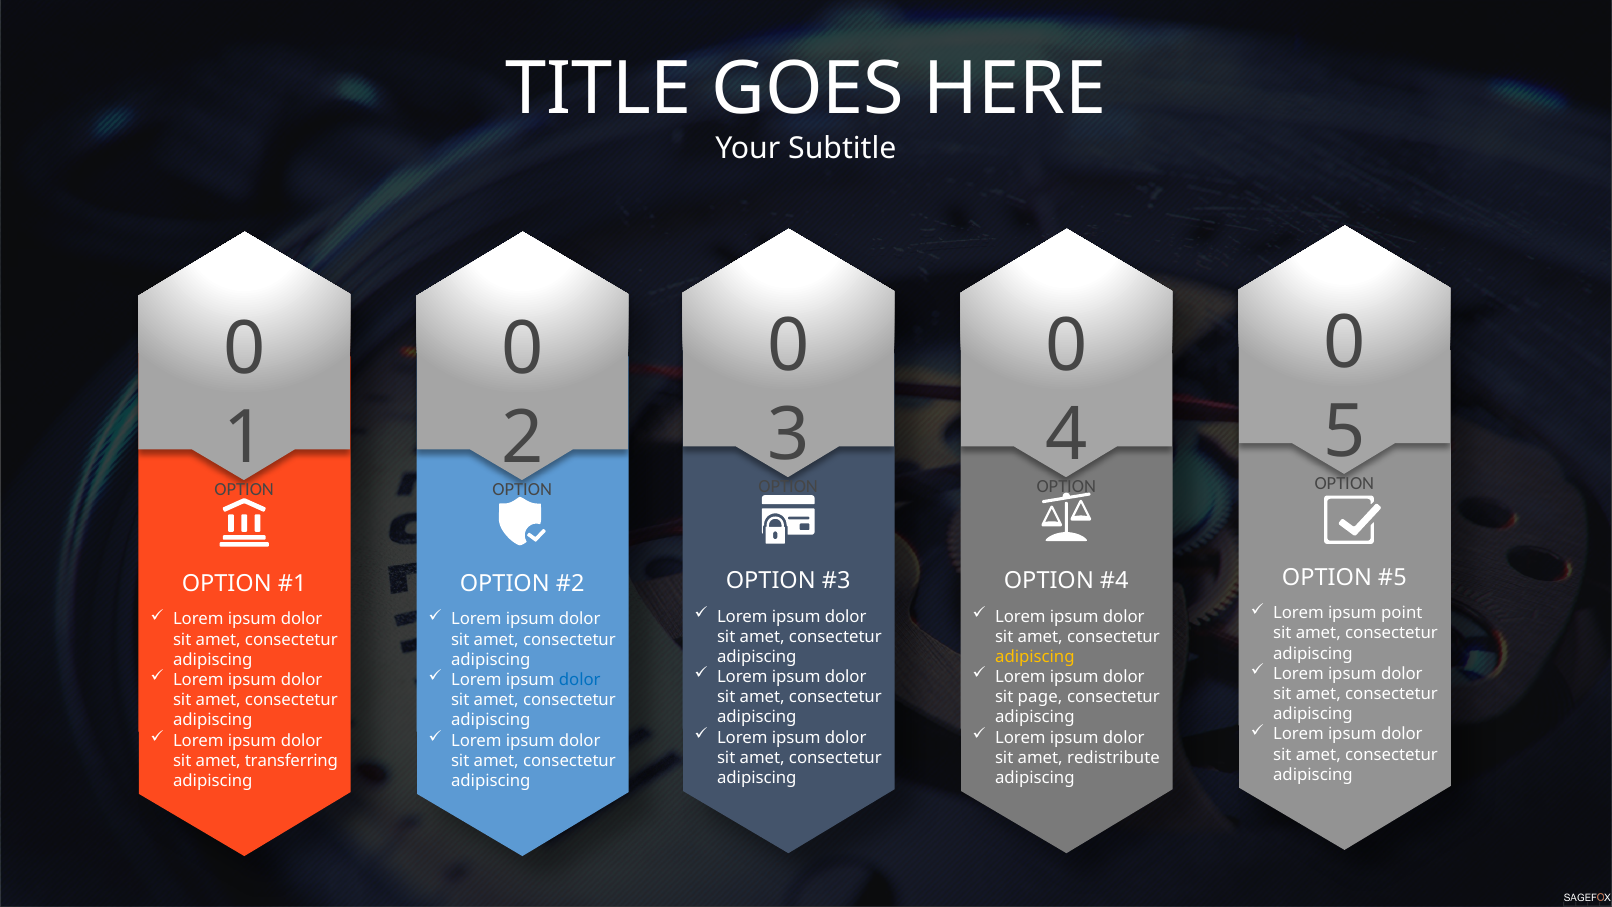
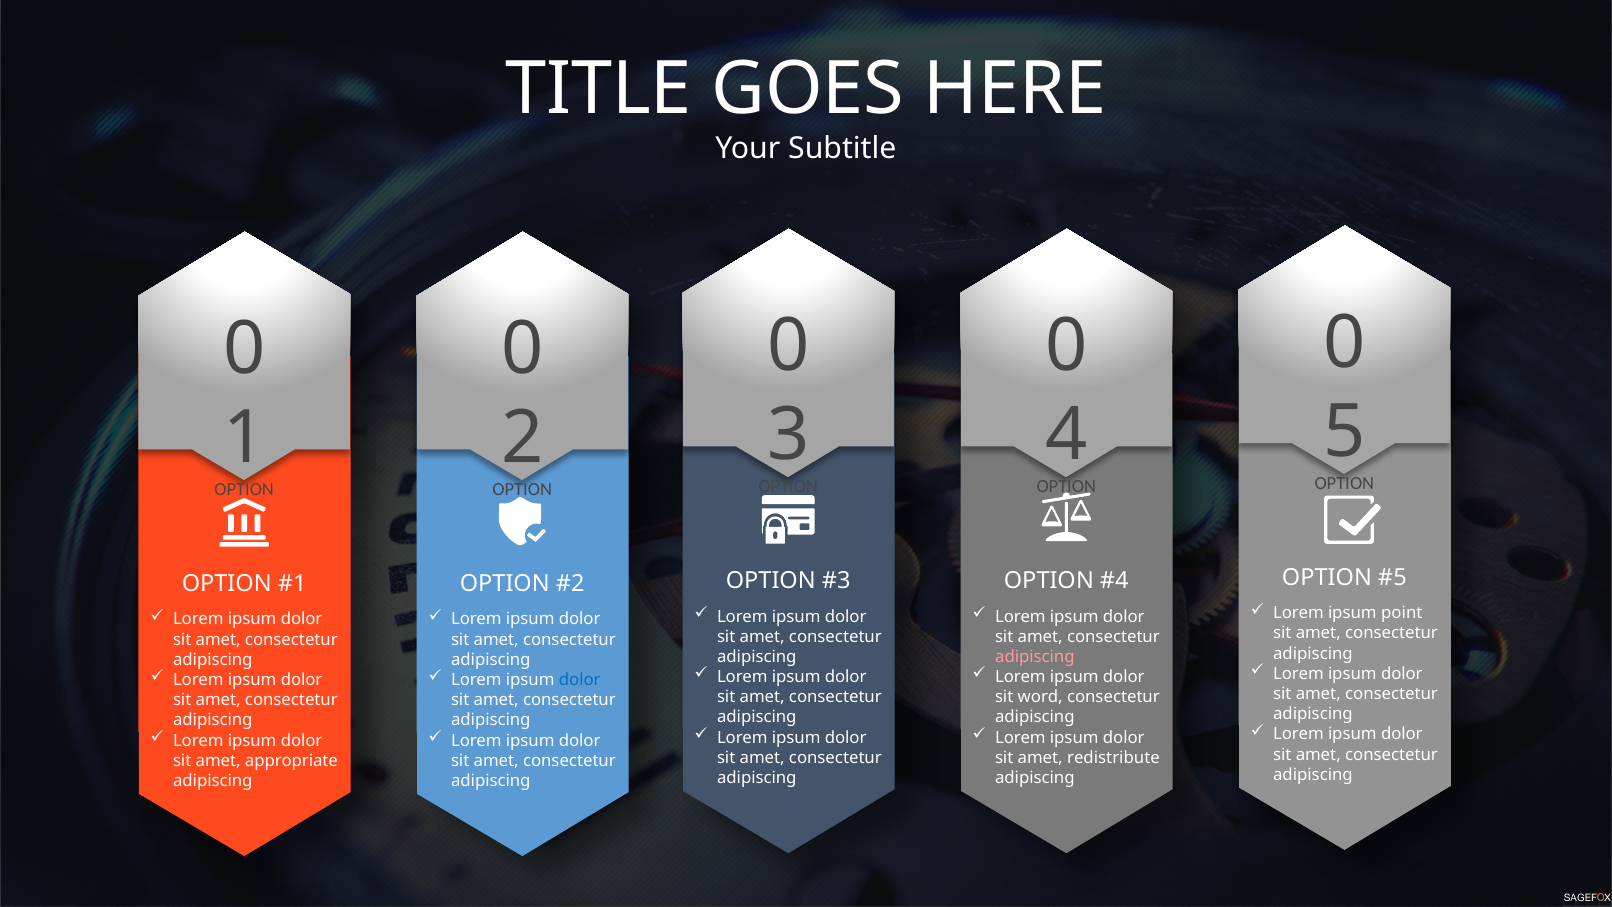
adipiscing at (1035, 657) colour: yellow -> pink
page: page -> word
transferring: transferring -> appropriate
